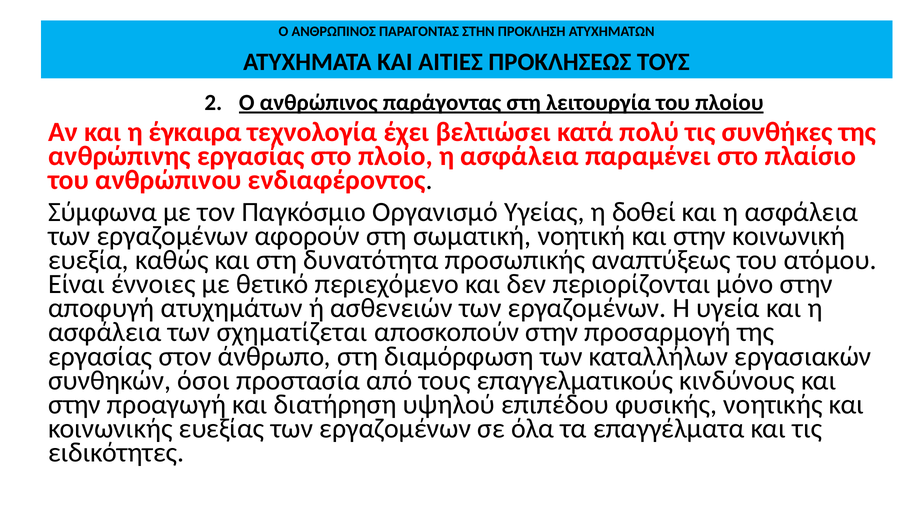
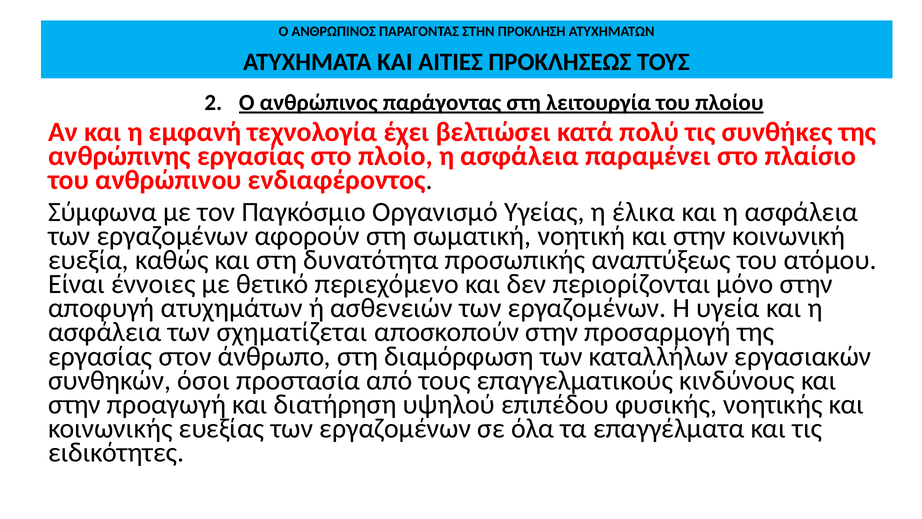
έγκαιρα: έγκαιρα -> εμφανή
δοθεί: δοθεί -> έλικα
